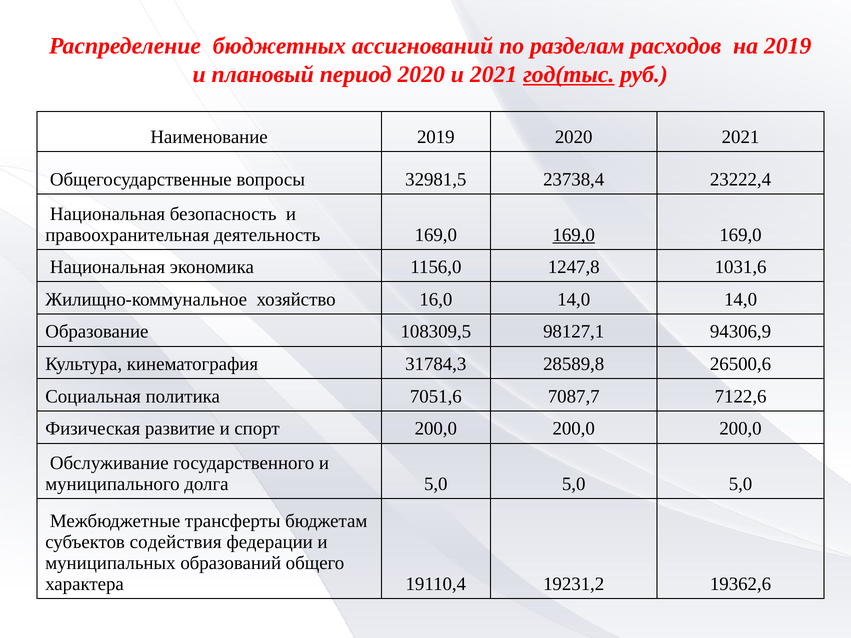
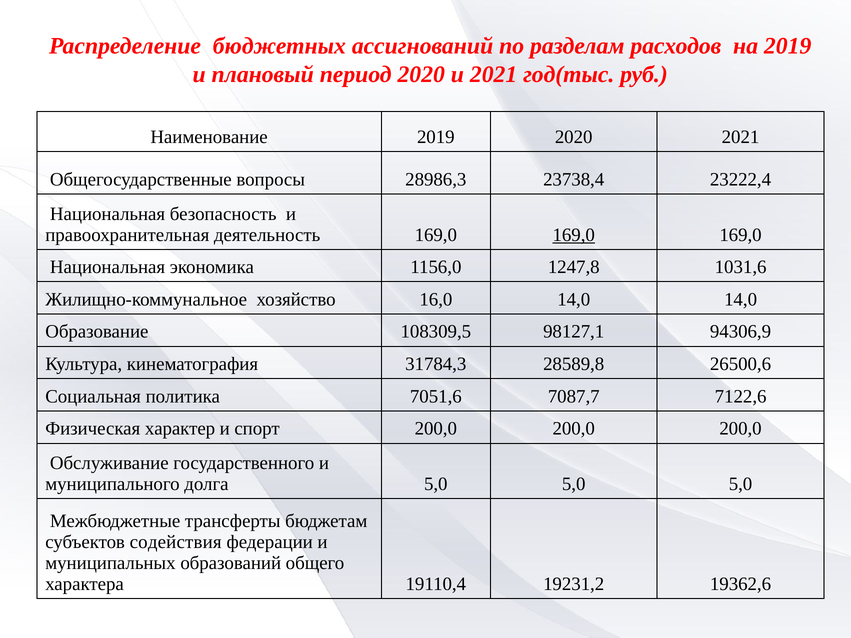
год(тыс underline: present -> none
32981,5: 32981,5 -> 28986,3
развитие: развитие -> характер
